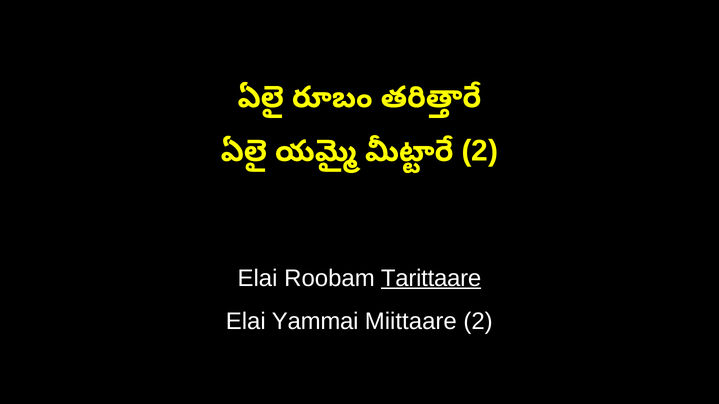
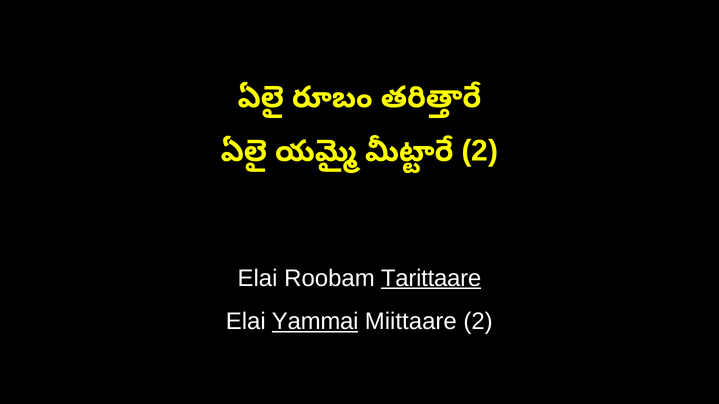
Yammai underline: none -> present
